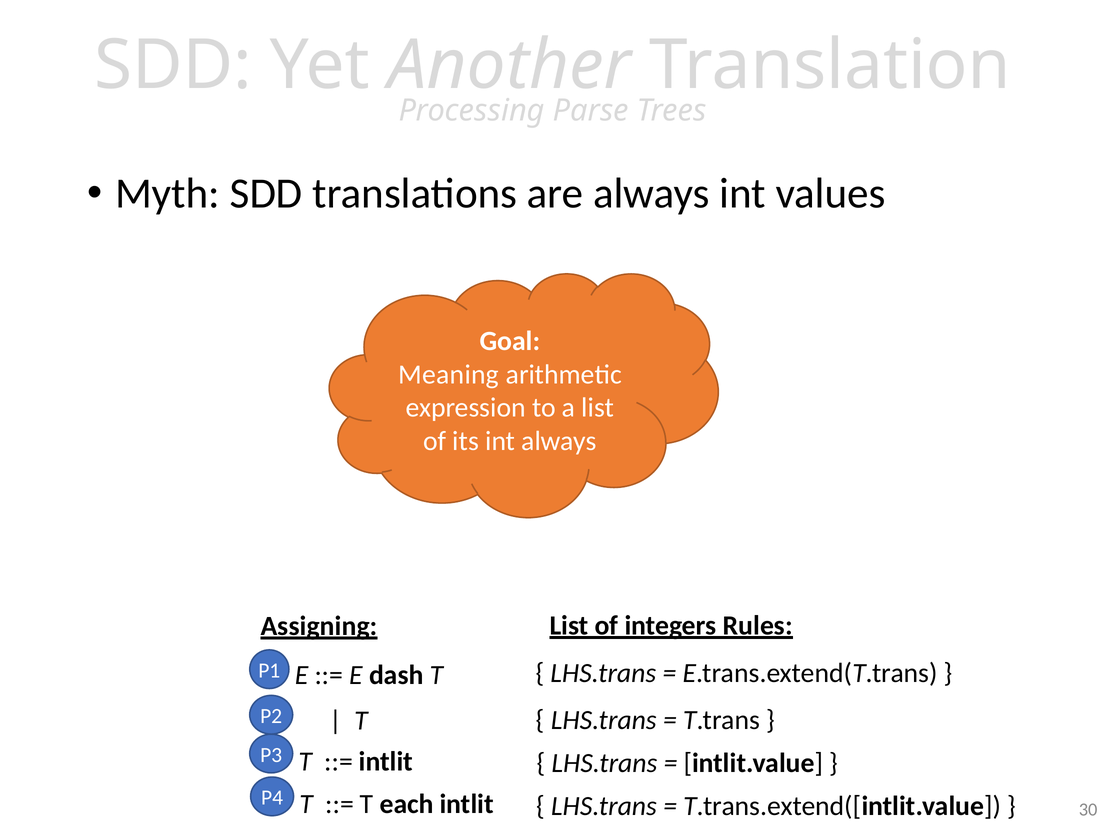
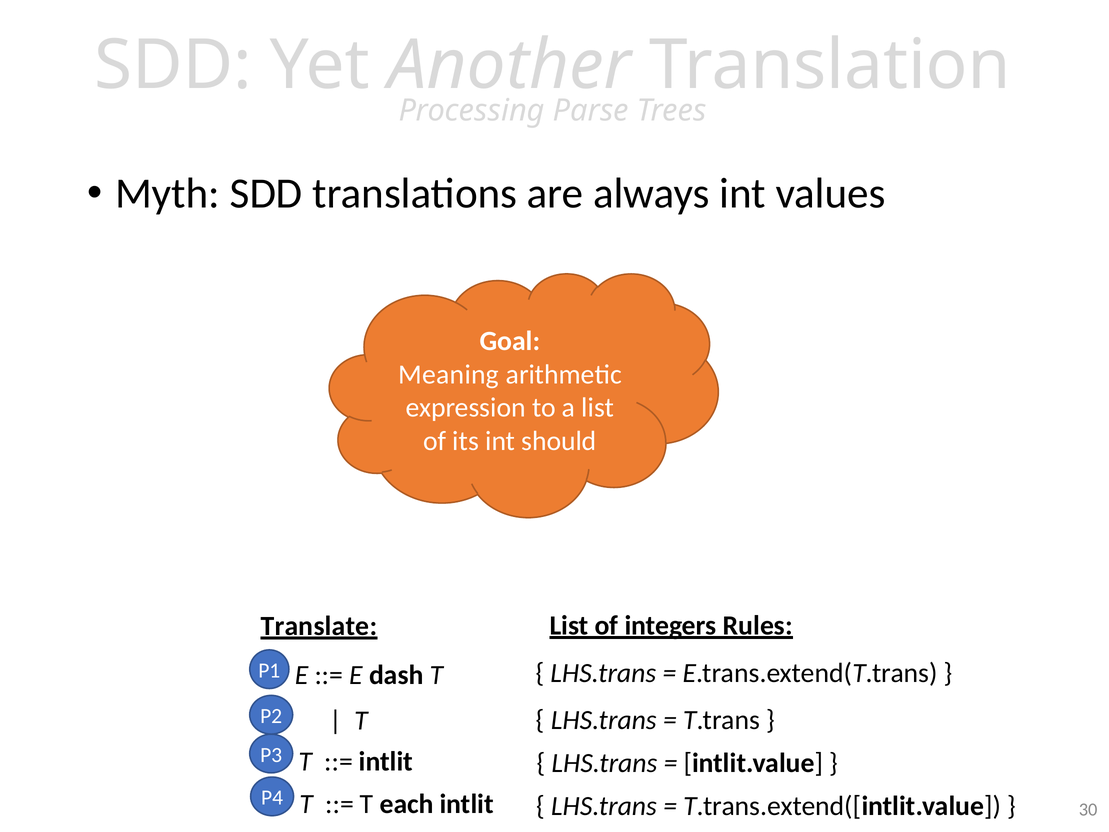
int always: always -> should
Assigning: Assigning -> Translate
